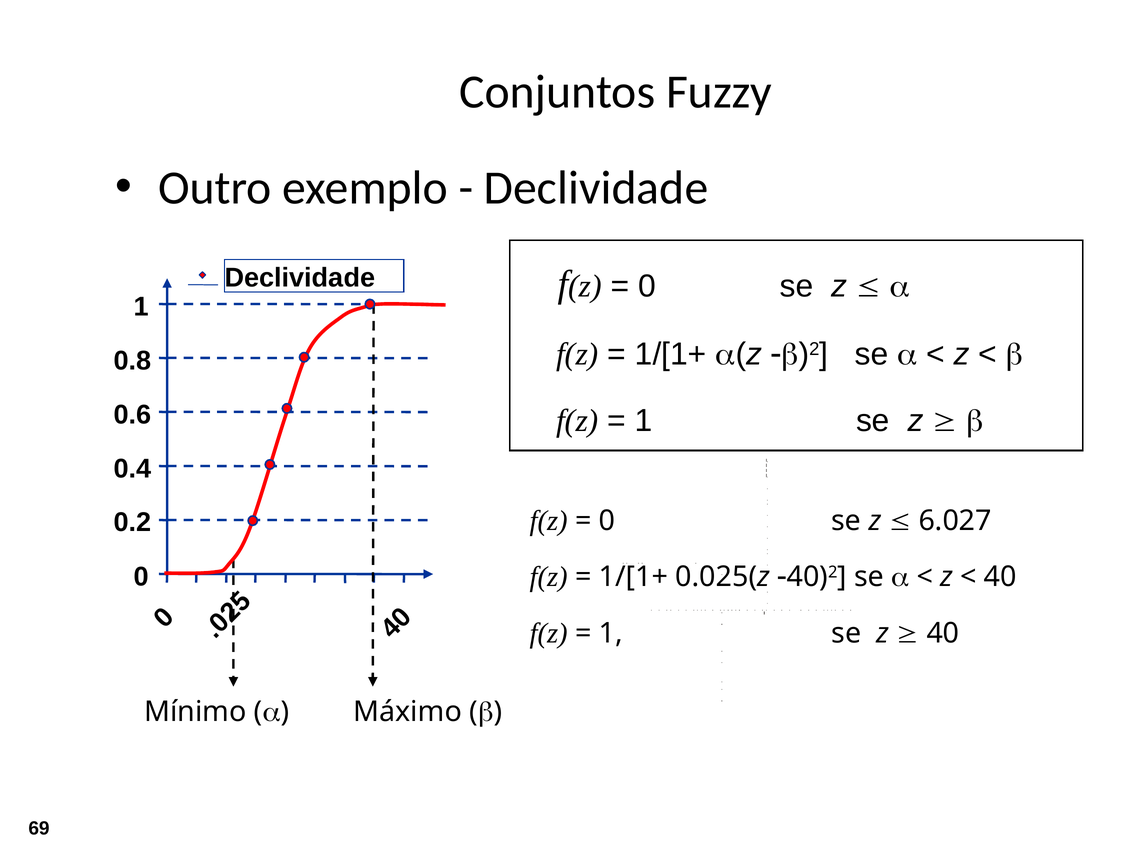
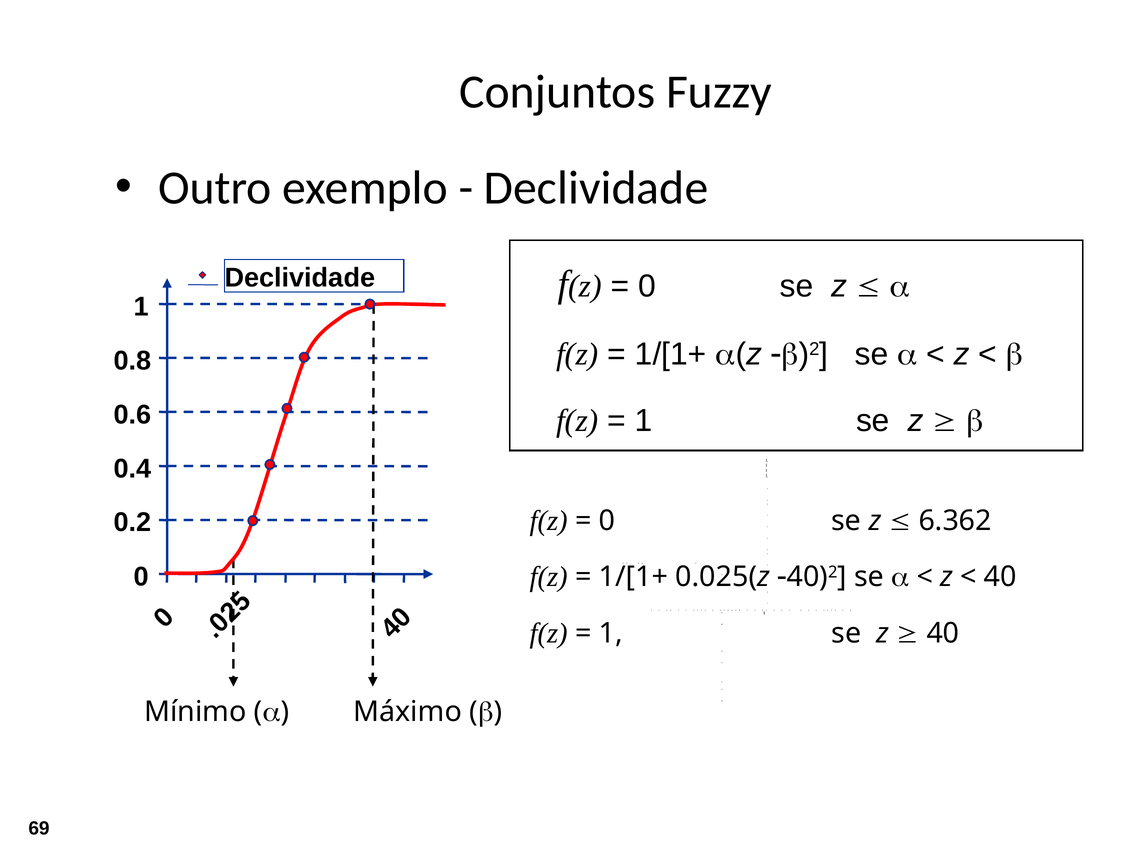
6.027: 6.027 -> 6.362
